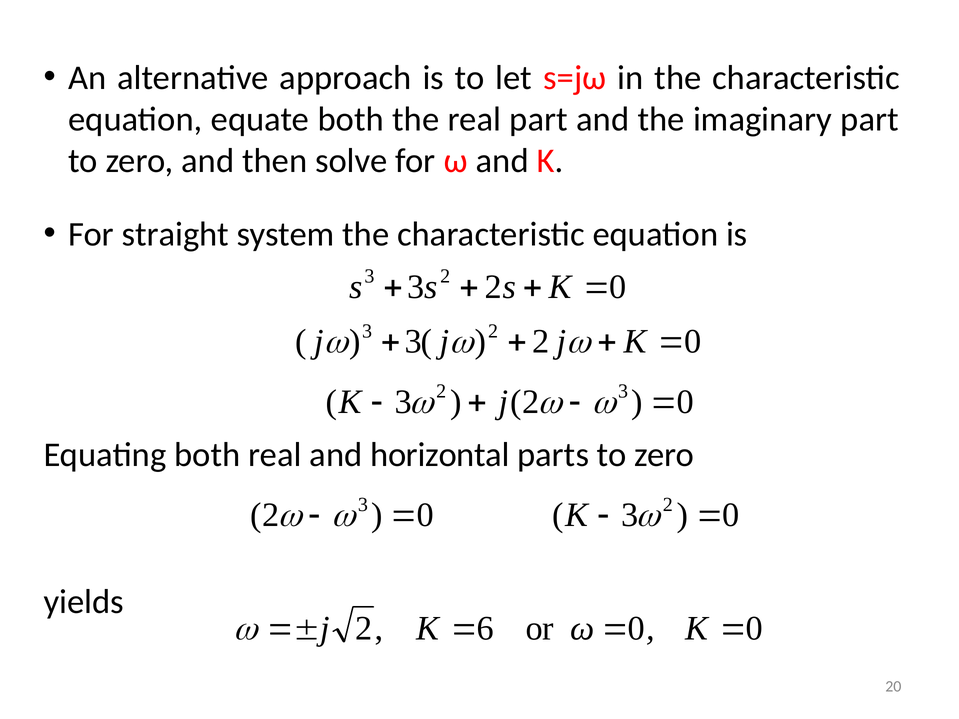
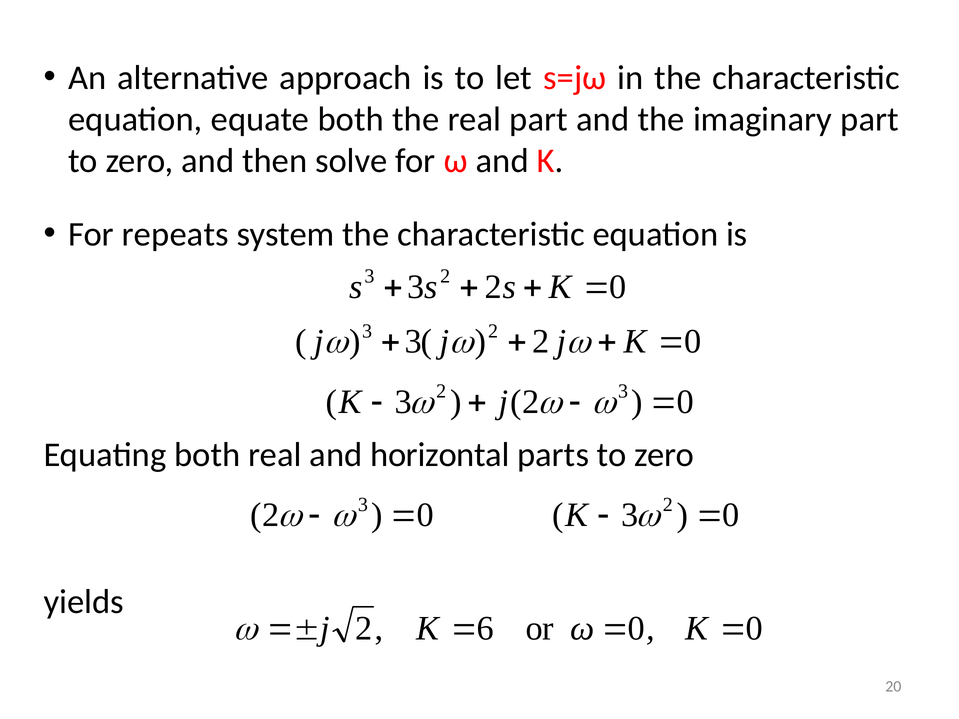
straight: straight -> repeats
